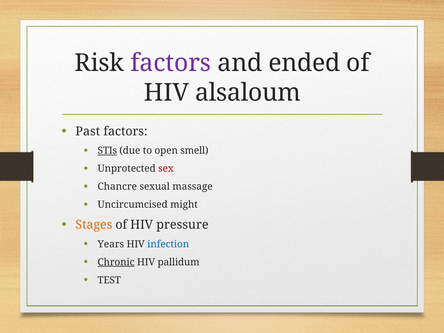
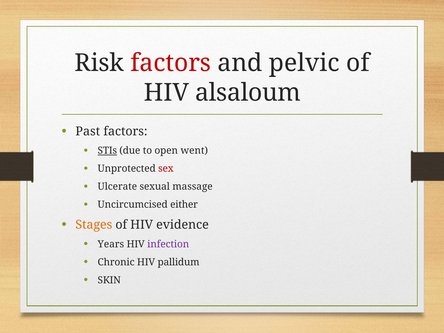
factors at (171, 63) colour: purple -> red
ended: ended -> pelvic
smell: smell -> went
Chancre: Chancre -> Ulcerate
might: might -> either
pressure: pressure -> evidence
infection colour: blue -> purple
Chronic underline: present -> none
TEST: TEST -> SKIN
